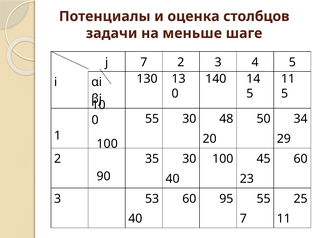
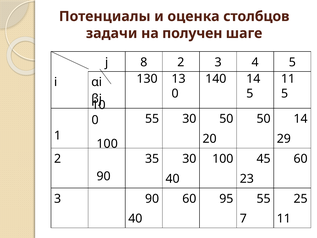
меньше: меньше -> получен
j 7: 7 -> 8
30 48: 48 -> 50
50 34: 34 -> 14
3 53: 53 -> 90
